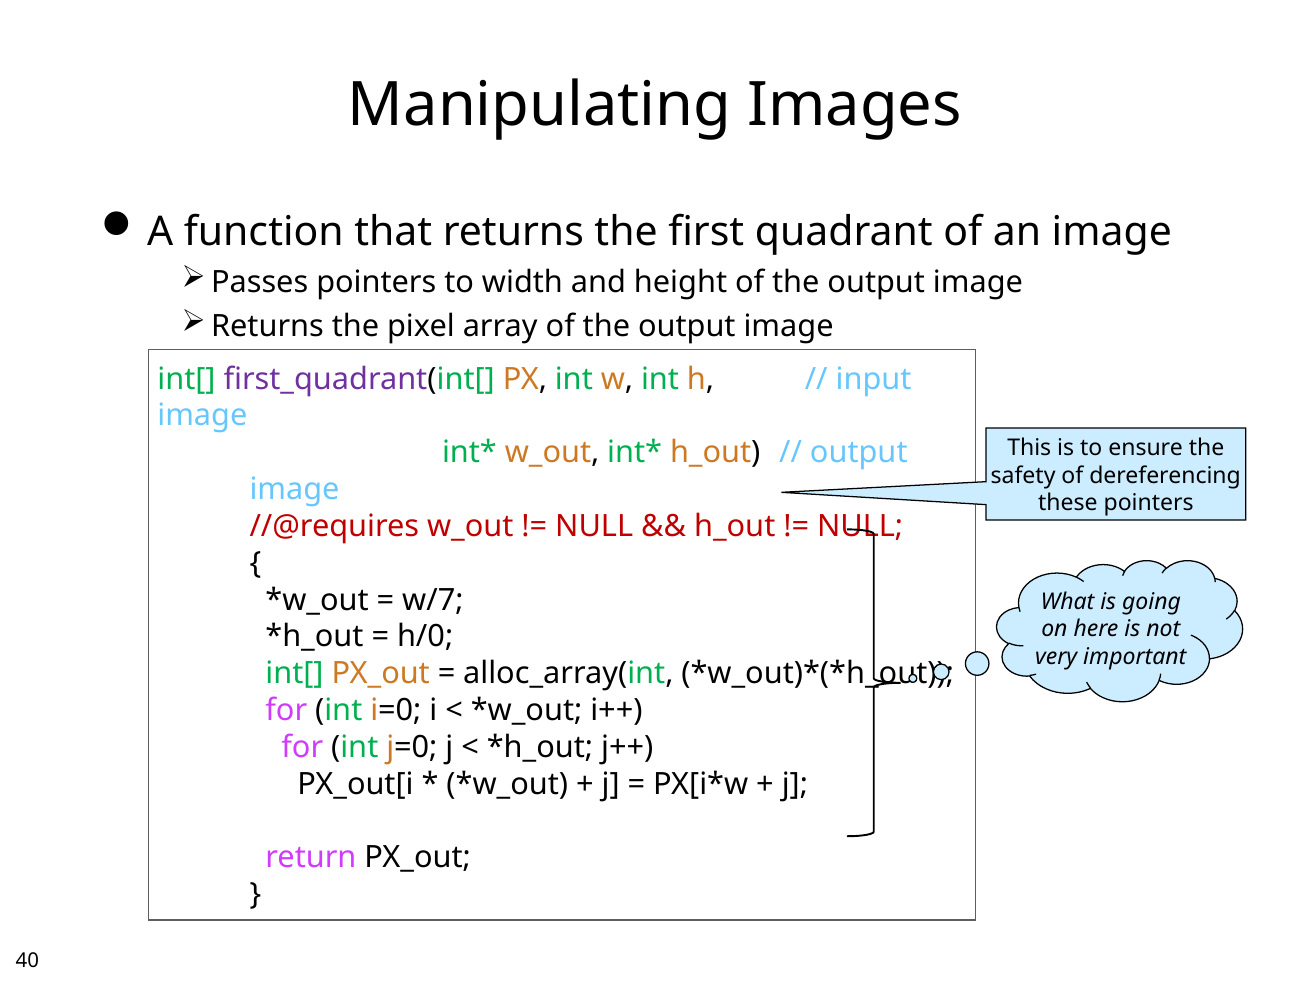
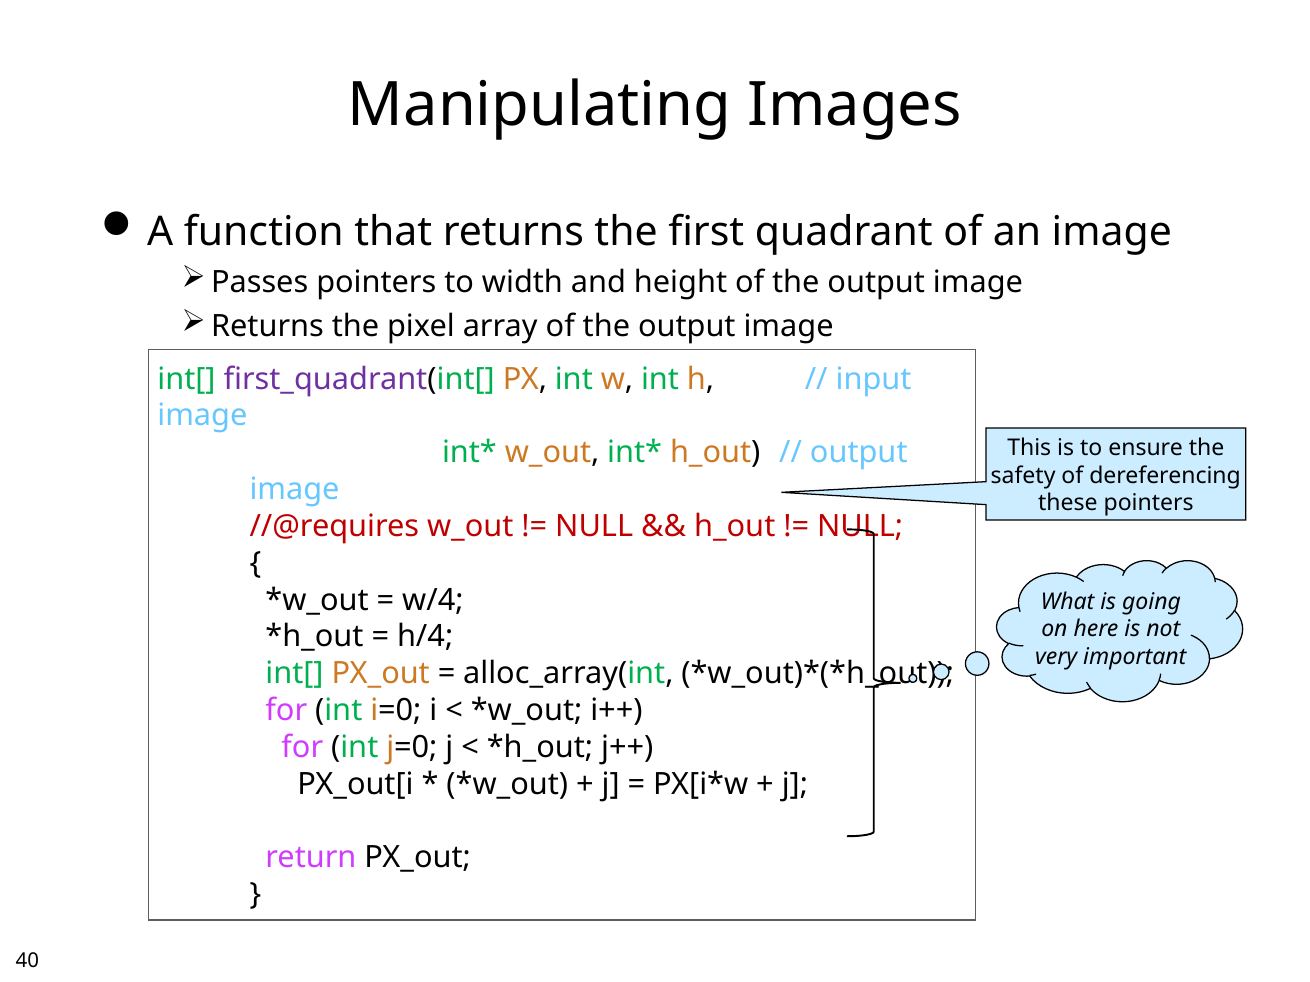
w/7: w/7 -> w/4
h/0: h/0 -> h/4
